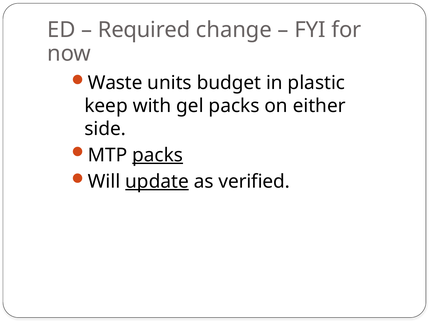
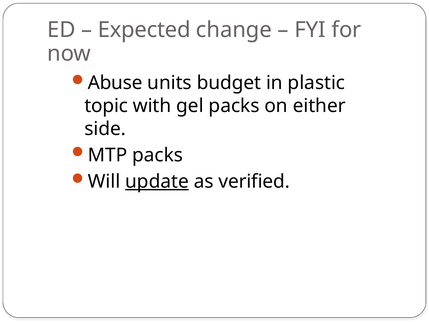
Required: Required -> Expected
Waste: Waste -> Abuse
keep: keep -> topic
packs at (158, 155) underline: present -> none
